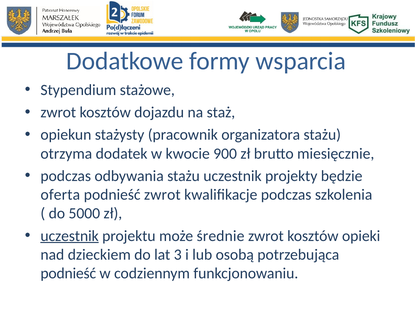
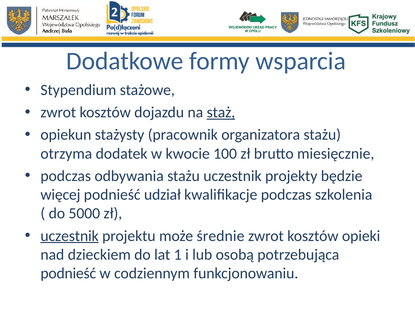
staż underline: none -> present
900: 900 -> 100
oferta: oferta -> więcej
podnieść zwrot: zwrot -> udział
3: 3 -> 1
